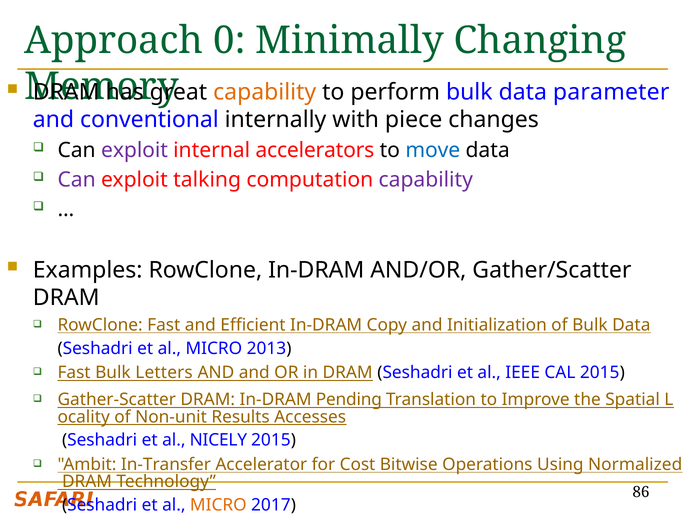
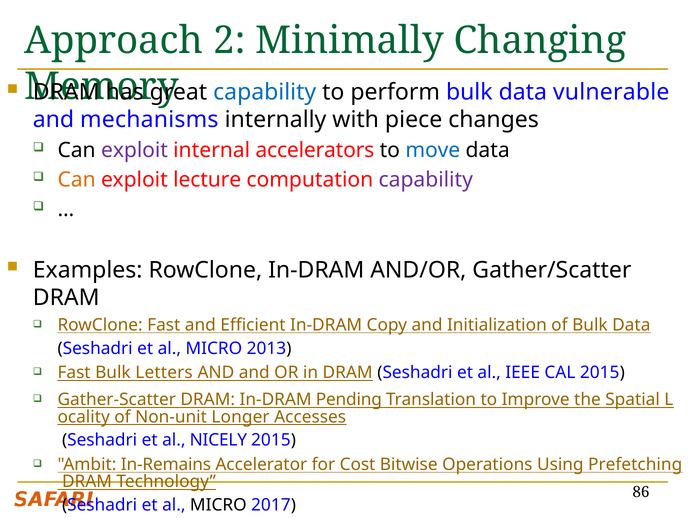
0: 0 -> 2
capability at (265, 92) colour: orange -> blue
parameter: parameter -> vulnerable
conventional: conventional -> mechanisms
Can at (77, 180) colour: purple -> orange
talking: talking -> lecture
Results: Results -> Longer
In-Transfer: In-Transfer -> In-Remains
Normalized: Normalized -> Prefetching
MICRO at (218, 505) colour: orange -> black
